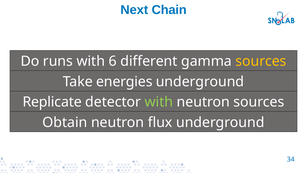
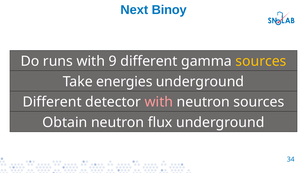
Chain: Chain -> Binoy
6: 6 -> 9
Replicate at (52, 102): Replicate -> Different
with at (159, 102) colour: light green -> pink
